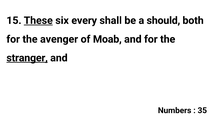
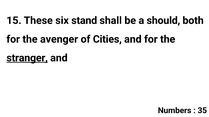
These underline: present -> none
every: every -> stand
Moab: Moab -> Cities
